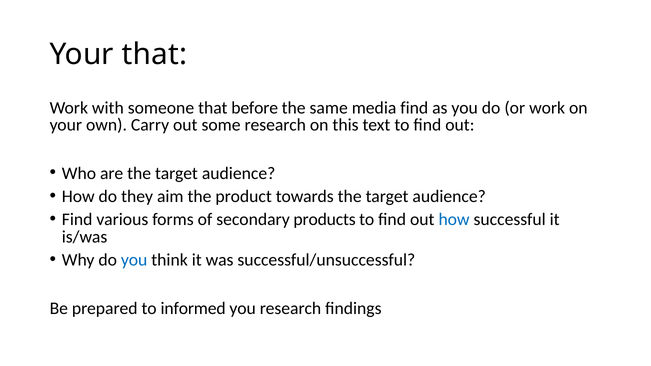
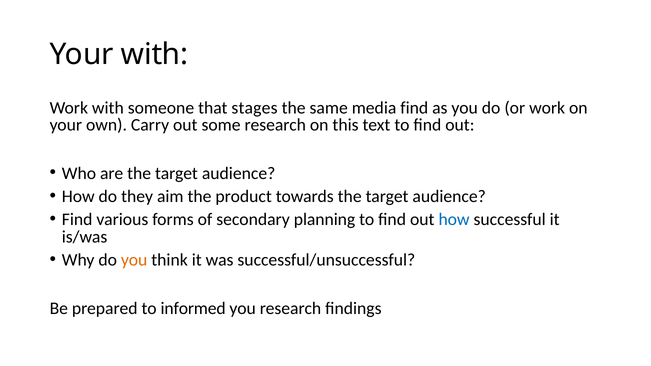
Your that: that -> with
before: before -> stages
products: products -> planning
you at (134, 260) colour: blue -> orange
